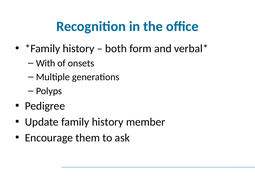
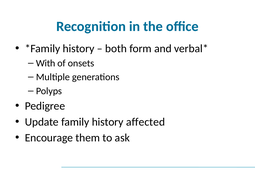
member: member -> affected
